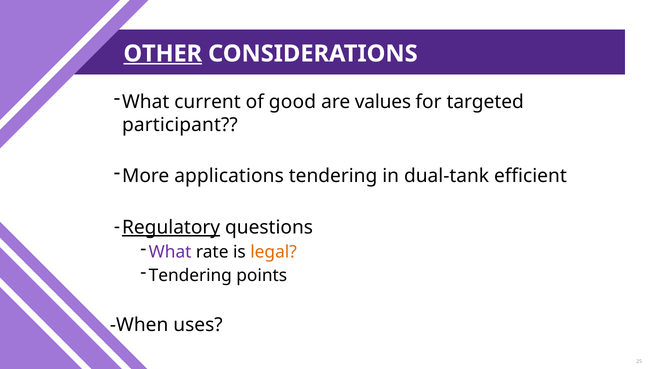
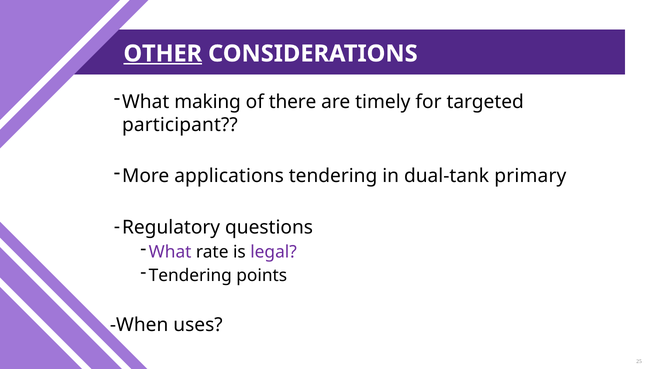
current: current -> making
good: good -> there
values: values -> timely
efficient: efficient -> primary
Regulatory underline: present -> none
legal colour: orange -> purple
